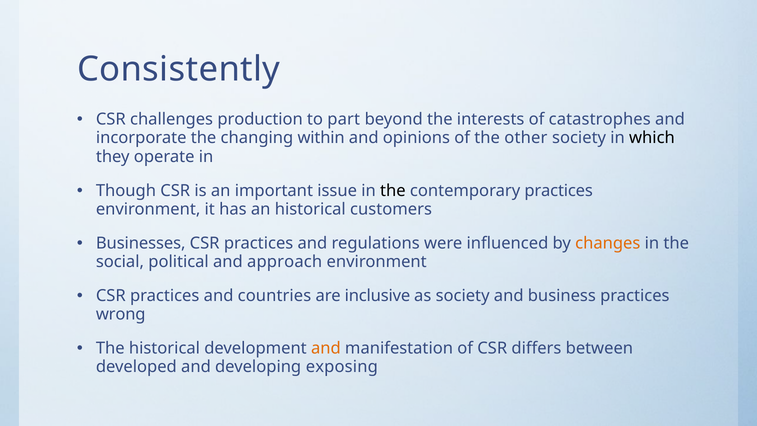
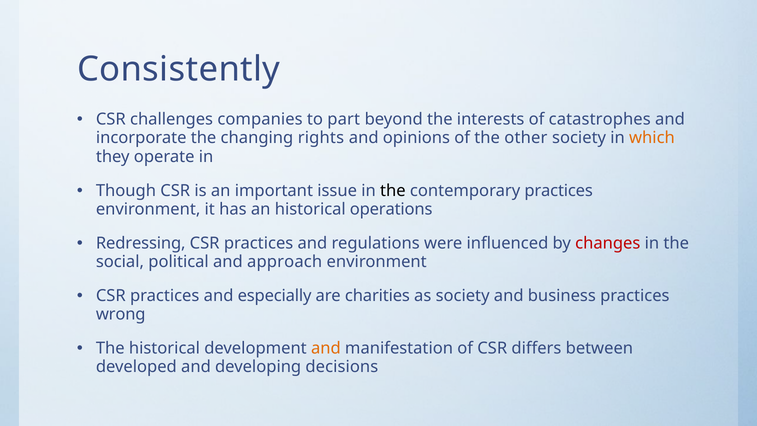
production: production -> companies
within: within -> rights
which colour: black -> orange
customers: customers -> operations
Businesses: Businesses -> Redressing
changes colour: orange -> red
countries: countries -> especially
inclusive: inclusive -> charities
exposing: exposing -> decisions
